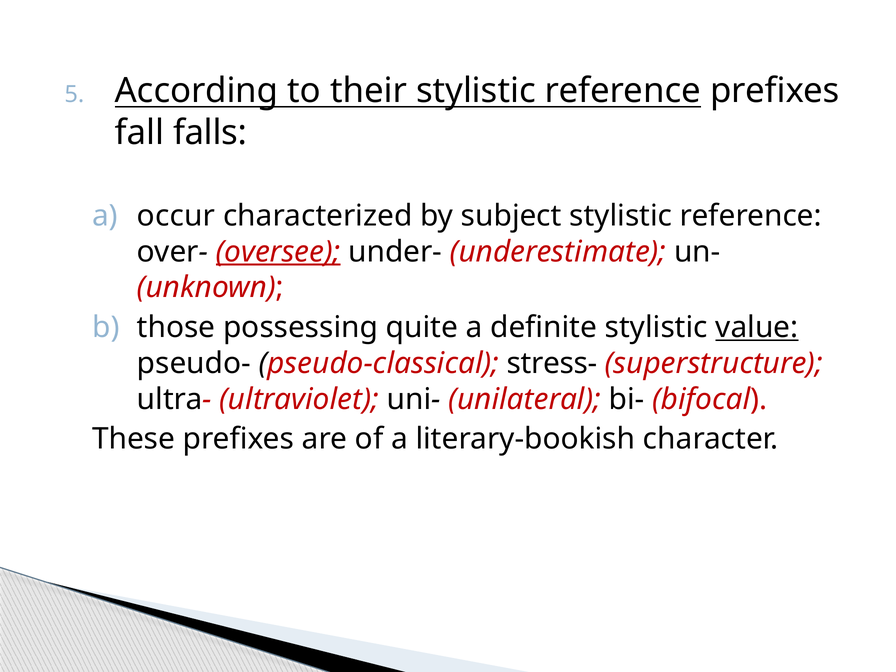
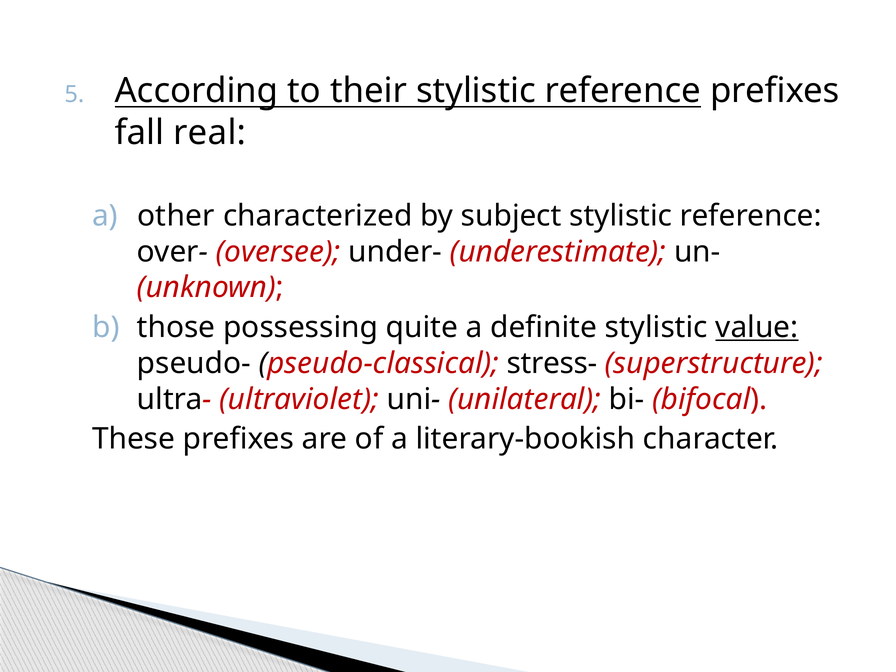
falls: falls -> real
occur: occur -> other
oversee underline: present -> none
